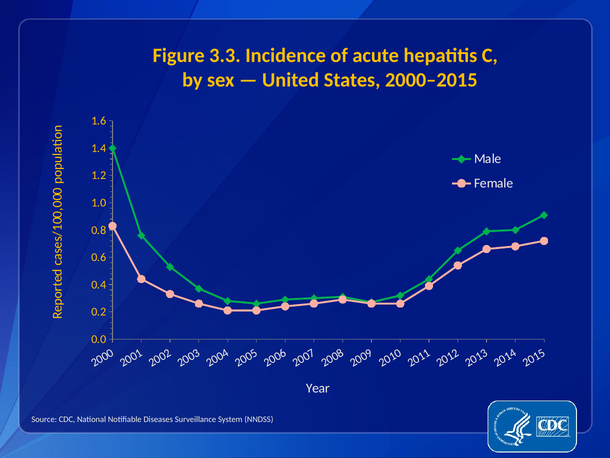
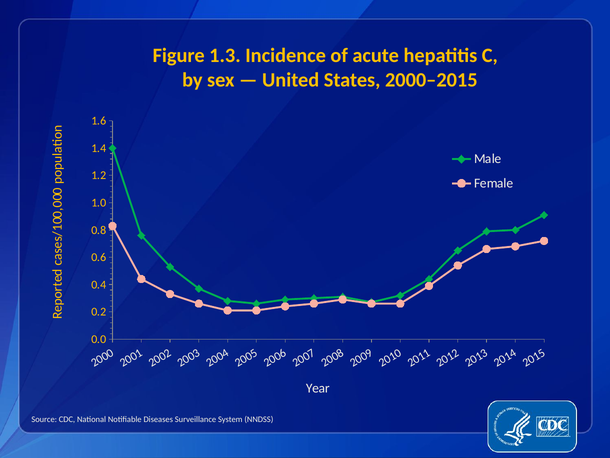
3.3: 3.3 -> 1.3
